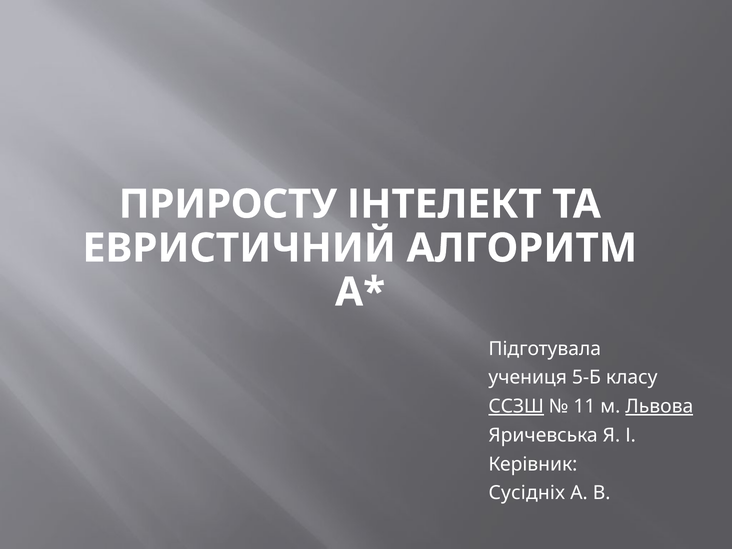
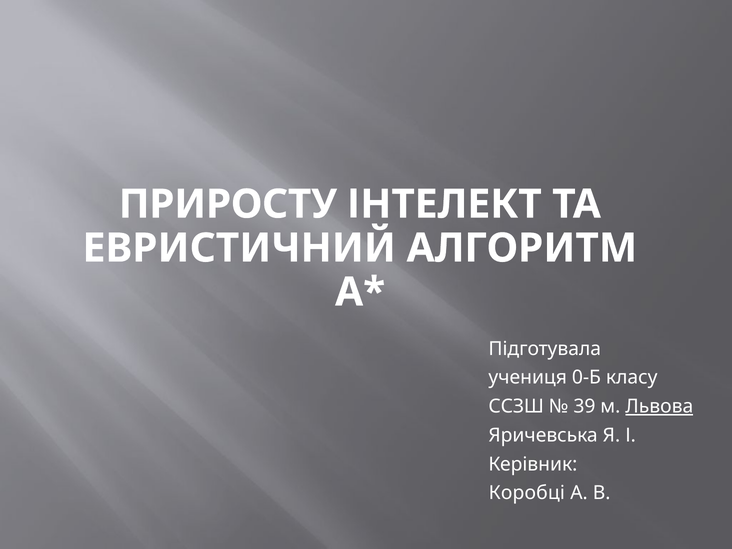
5-Б: 5-Б -> 0-Б
ССЗШ underline: present -> none
11: 11 -> 39
Сусідніх: Сусідніх -> Коробці
